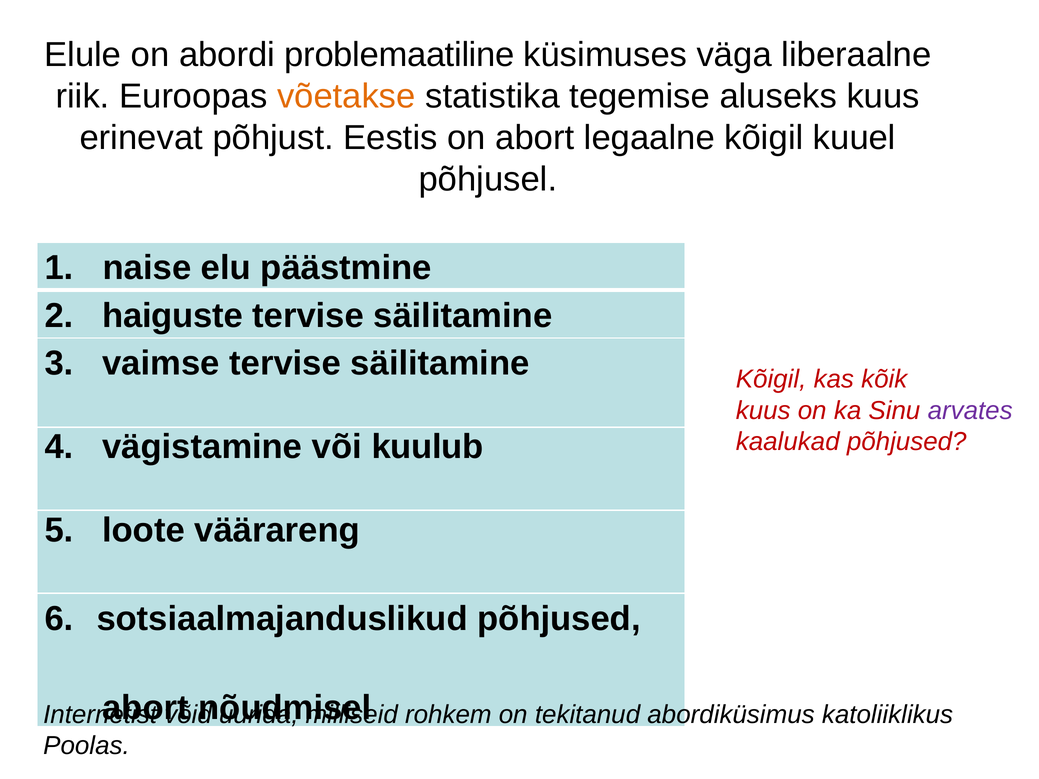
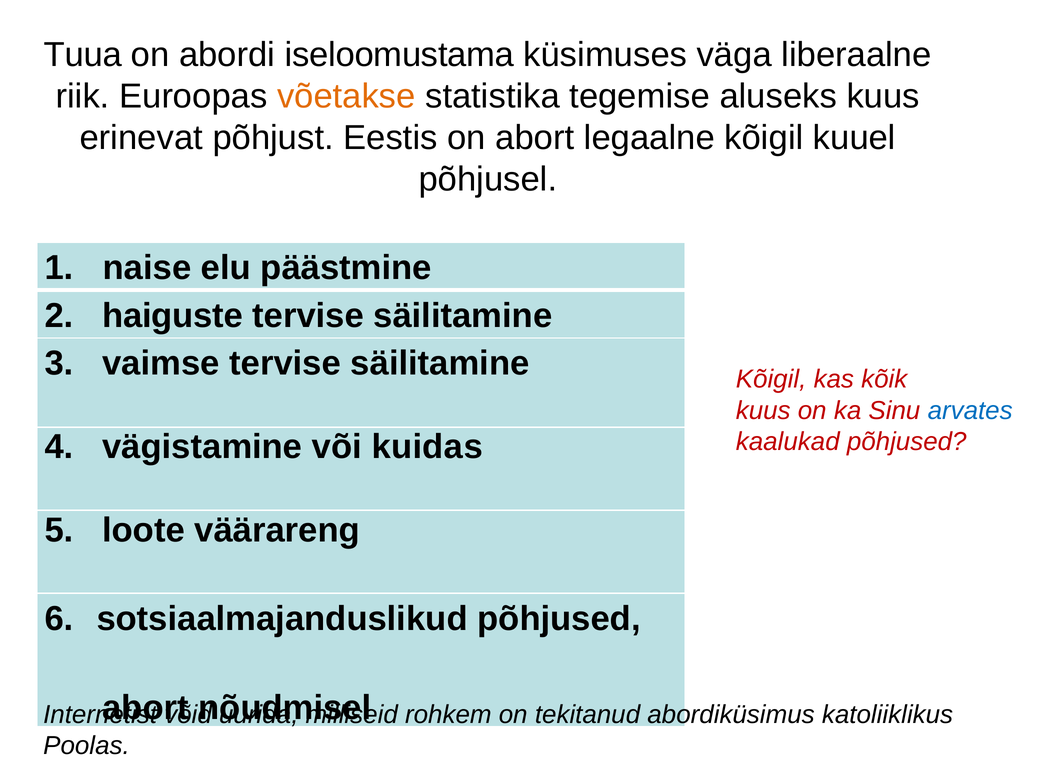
Elule: Elule -> Tuua
problemaatiline: problemaatiline -> iseloomustama
arvates colour: purple -> blue
kuulub: kuulub -> kuidas
